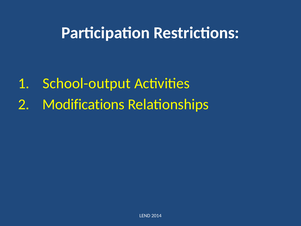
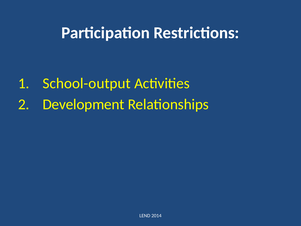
Modifications: Modifications -> Development
